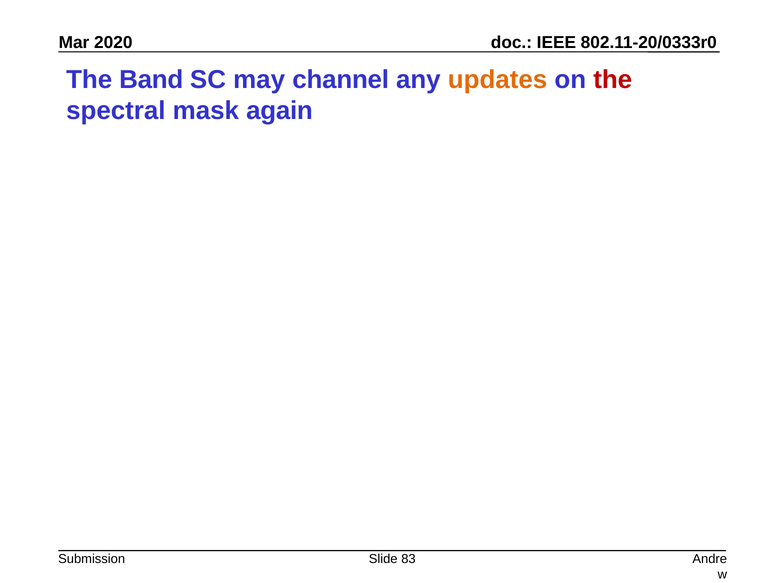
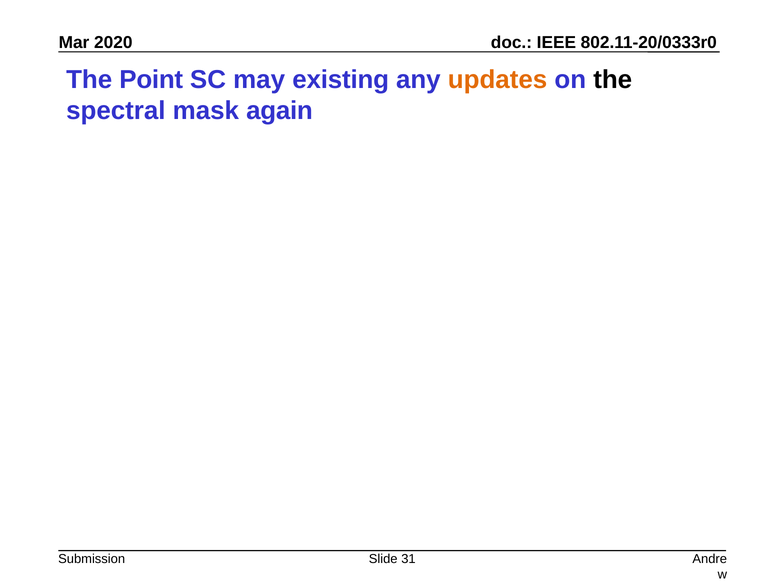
Band: Band -> Point
channel: channel -> existing
the at (613, 80) colour: red -> black
83: 83 -> 31
